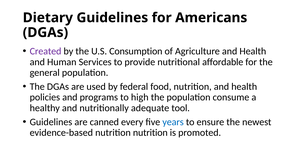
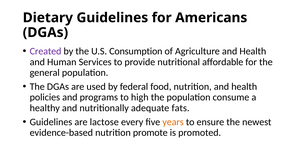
tool: tool -> fats
canned: canned -> lactose
years colour: blue -> orange
nutrition nutrition: nutrition -> promote
